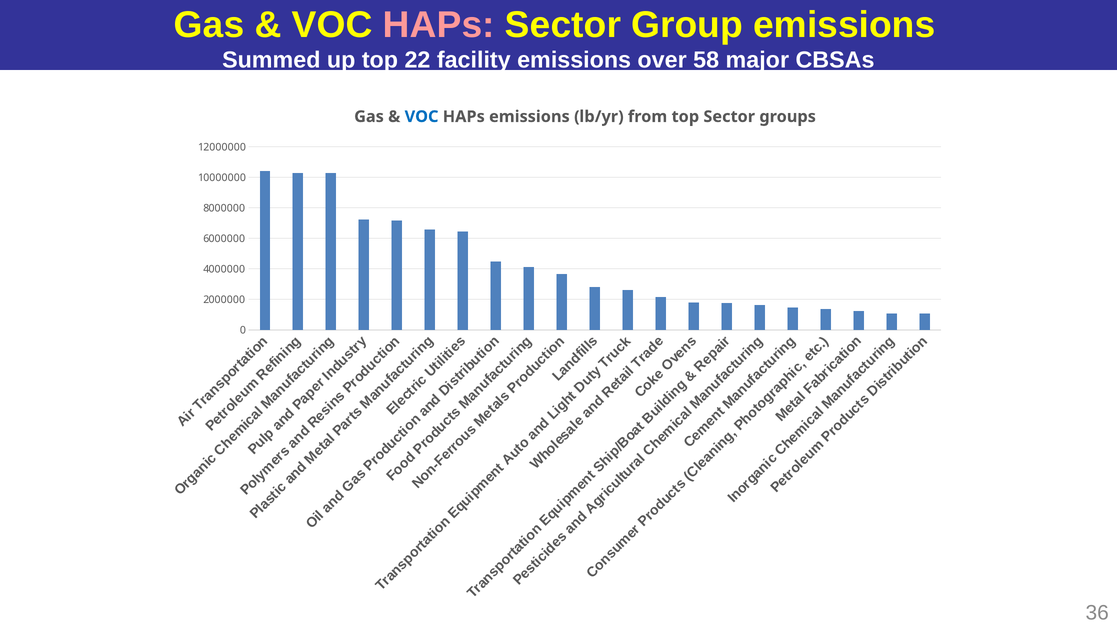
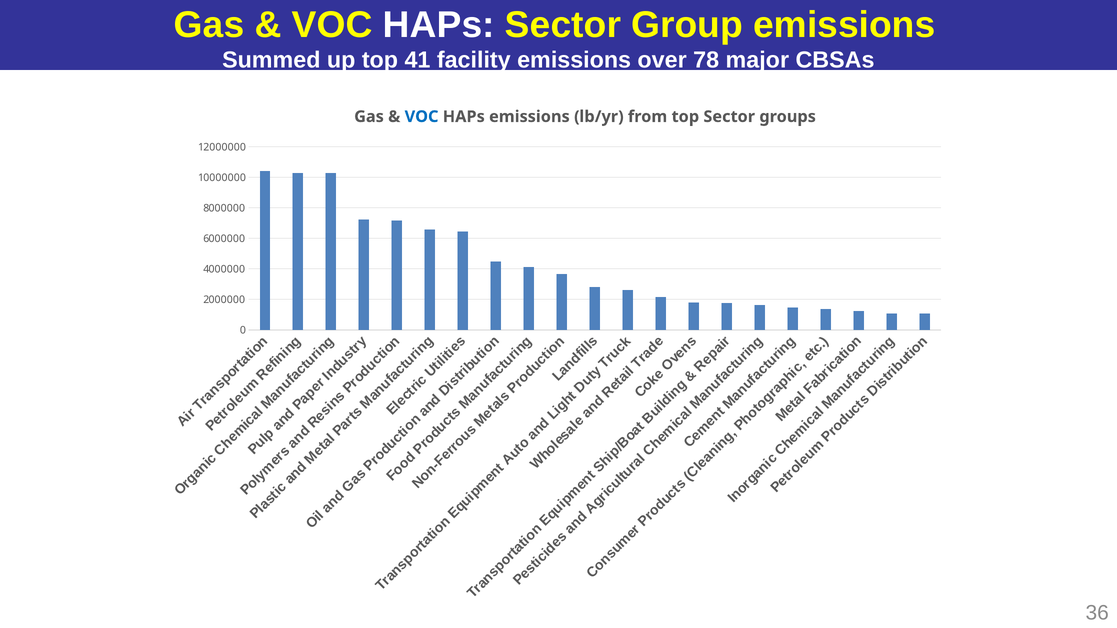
HAPs at (439, 25) colour: pink -> white
22: 22 -> 41
58: 58 -> 78
